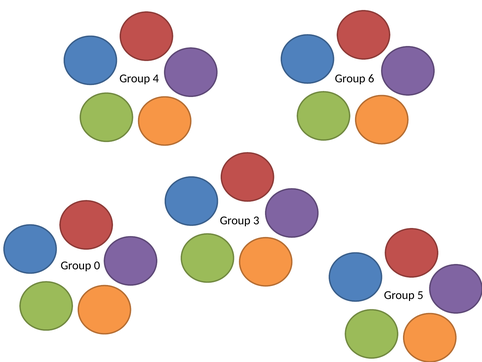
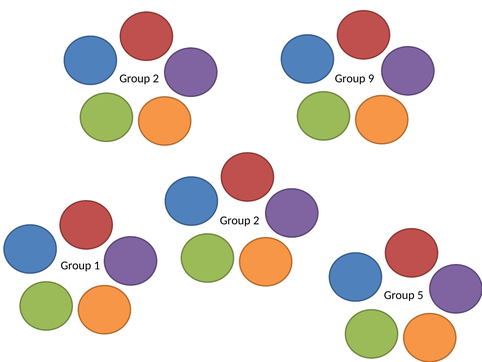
4 at (156, 78): 4 -> 2
6: 6 -> 9
3 at (256, 220): 3 -> 2
0: 0 -> 1
